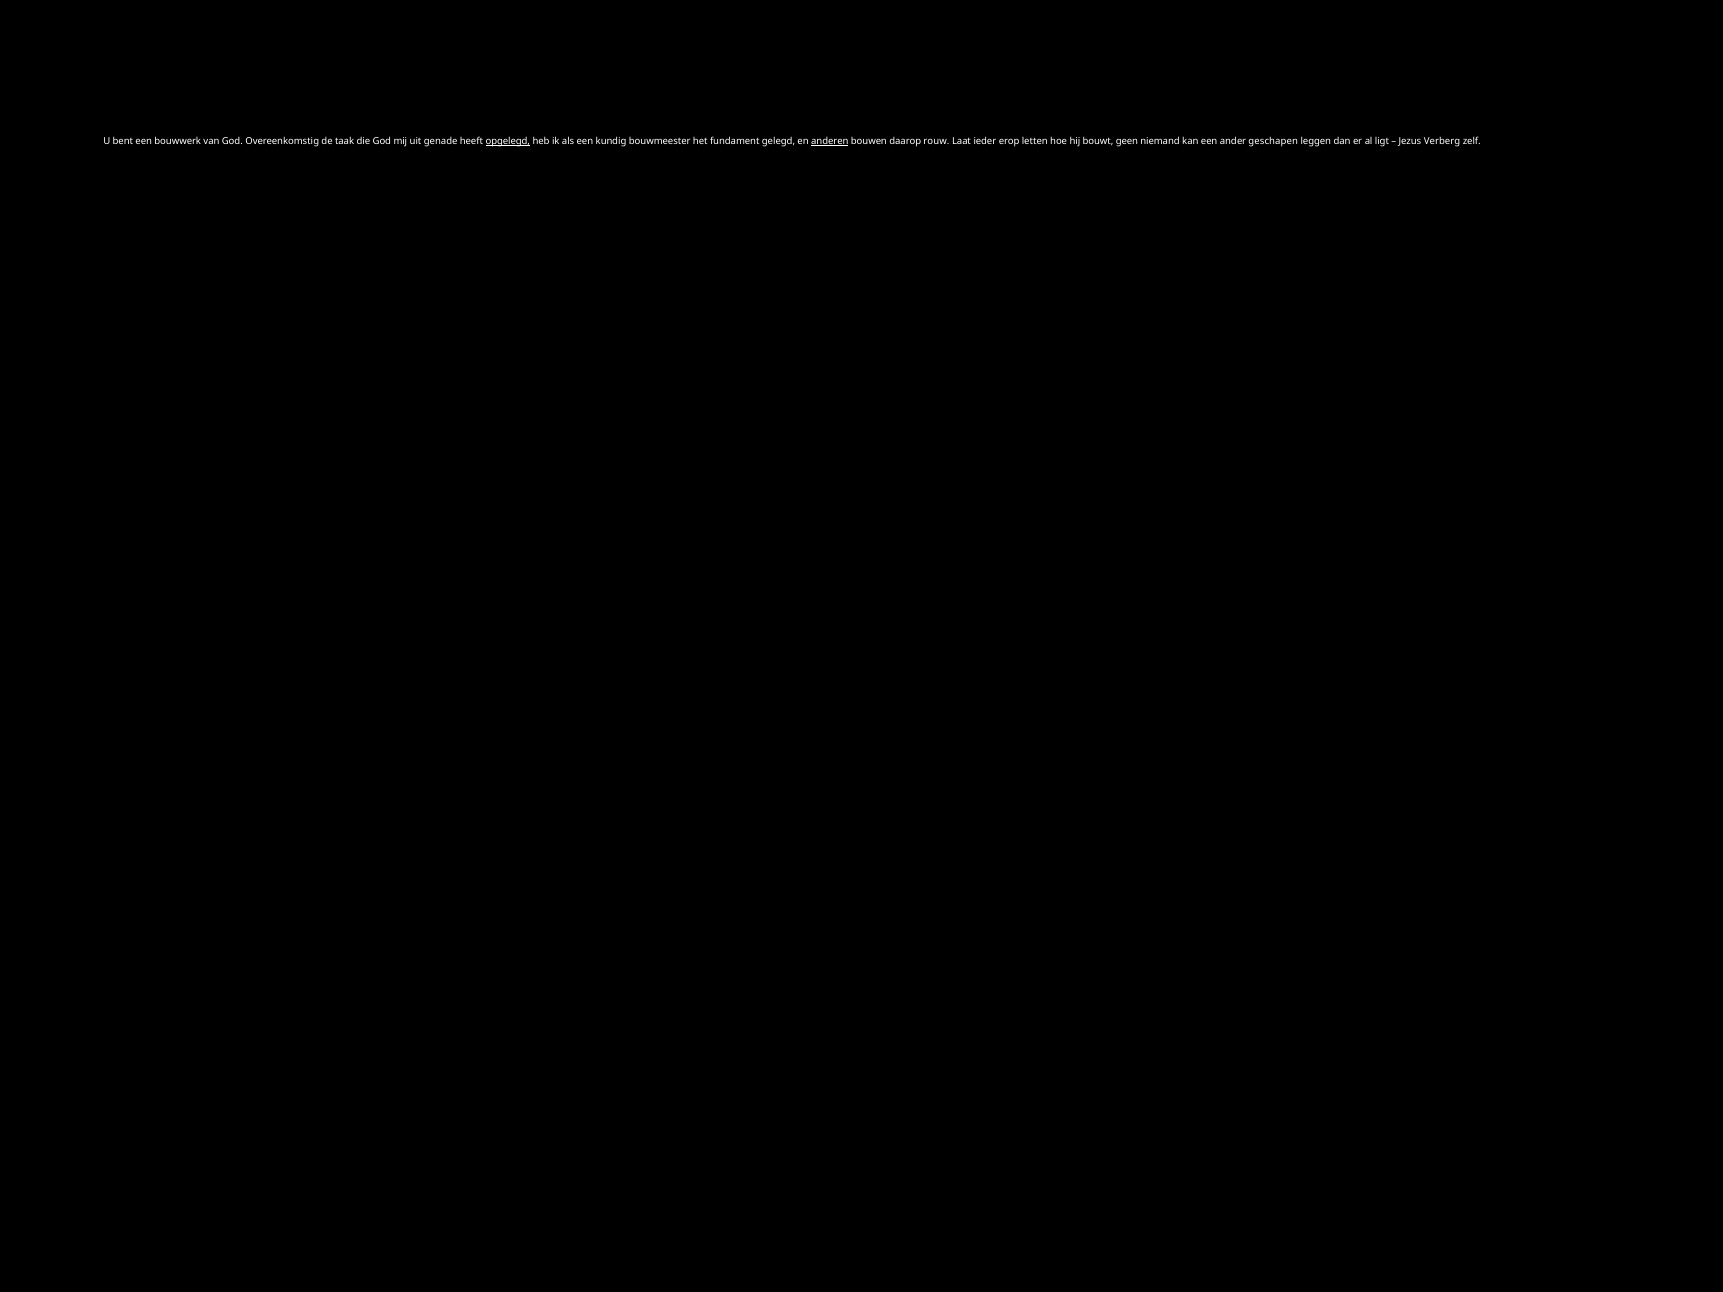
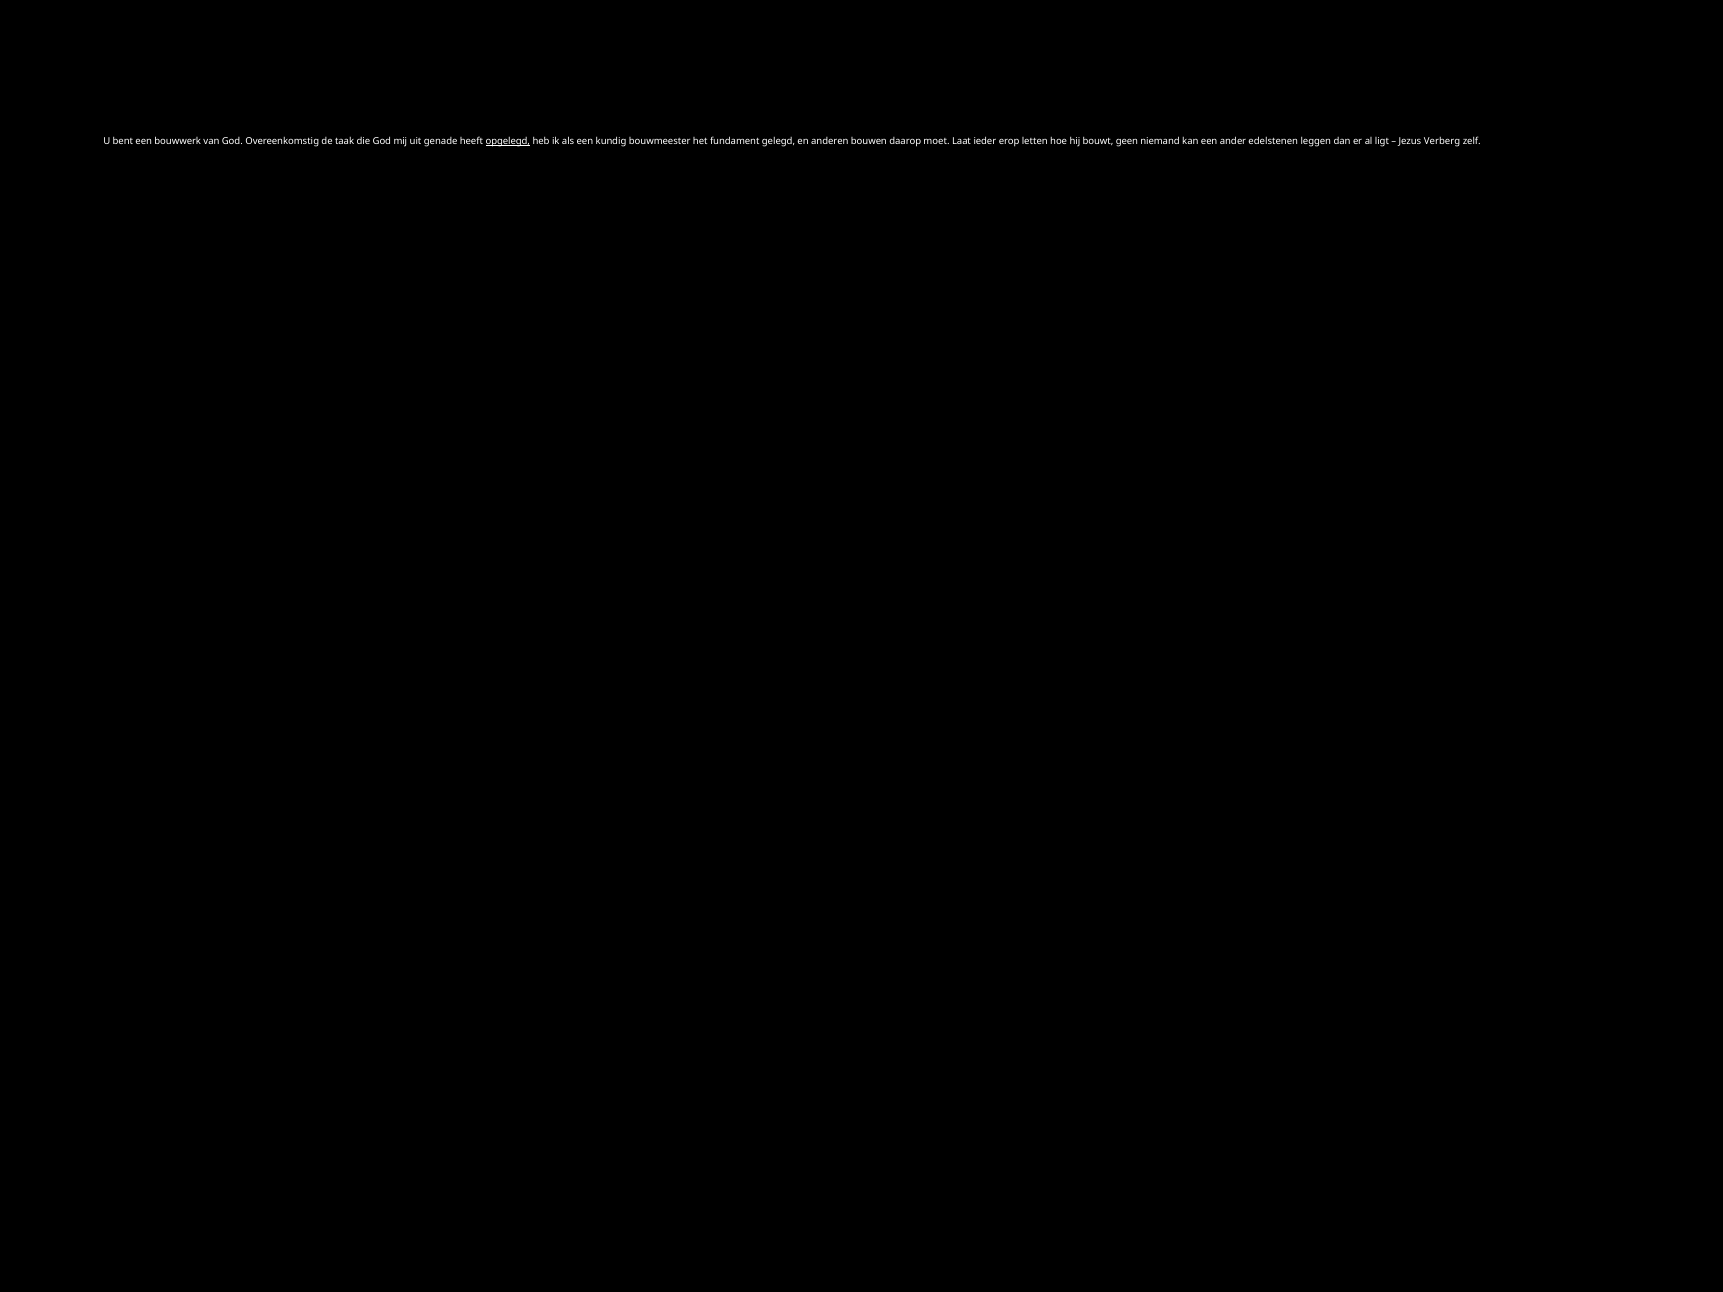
anderen underline: present -> none
rouw: rouw -> moet
geschapen: geschapen -> edelstenen
